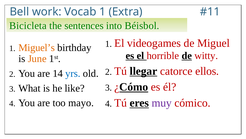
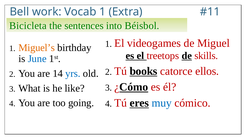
horrible: horrible -> treetops
witty: witty -> skills
June colour: orange -> blue
llegar: llegar -> books
muy colour: purple -> blue
mayo: mayo -> going
